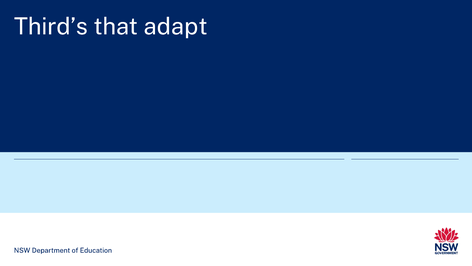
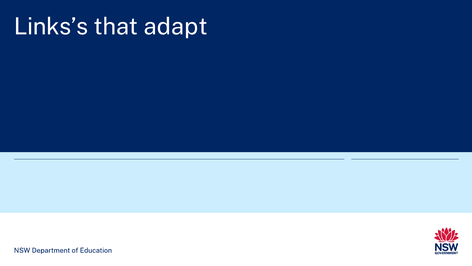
Third’s: Third’s -> Links’s
